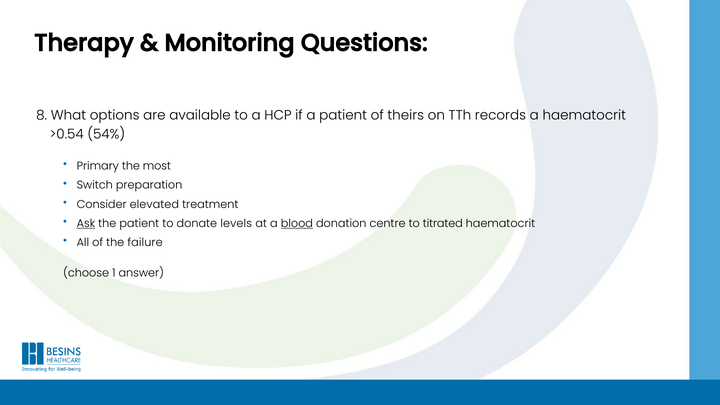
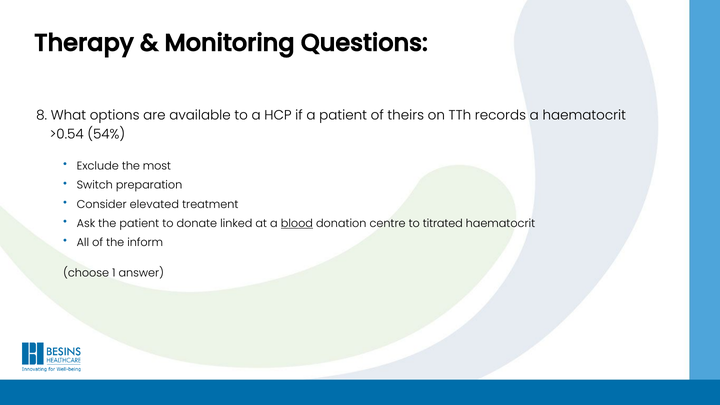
Primary: Primary -> Exclude
Ask underline: present -> none
levels: levels -> linked
failure: failure -> inform
